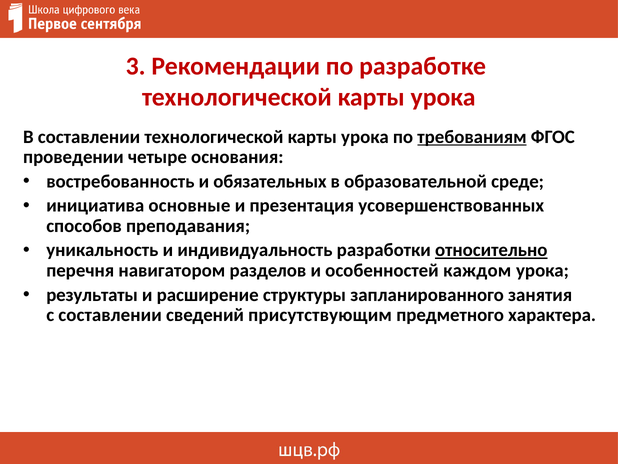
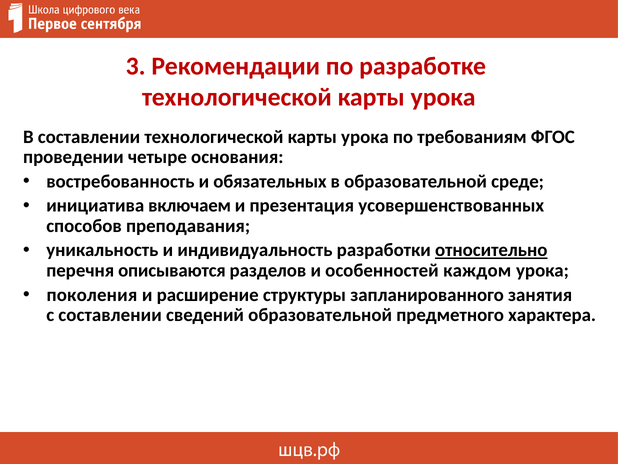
требованиям underline: present -> none
основные: основные -> включаем
навигатором: навигатором -> описываются
результаты: результаты -> поколения
сведений присутствующим: присутствующим -> образовательной
